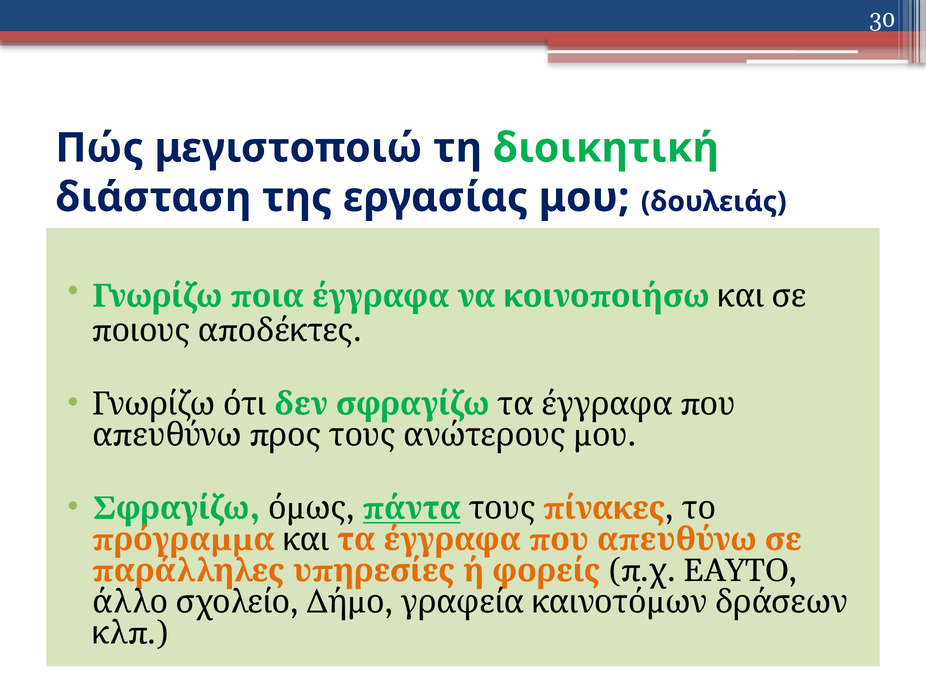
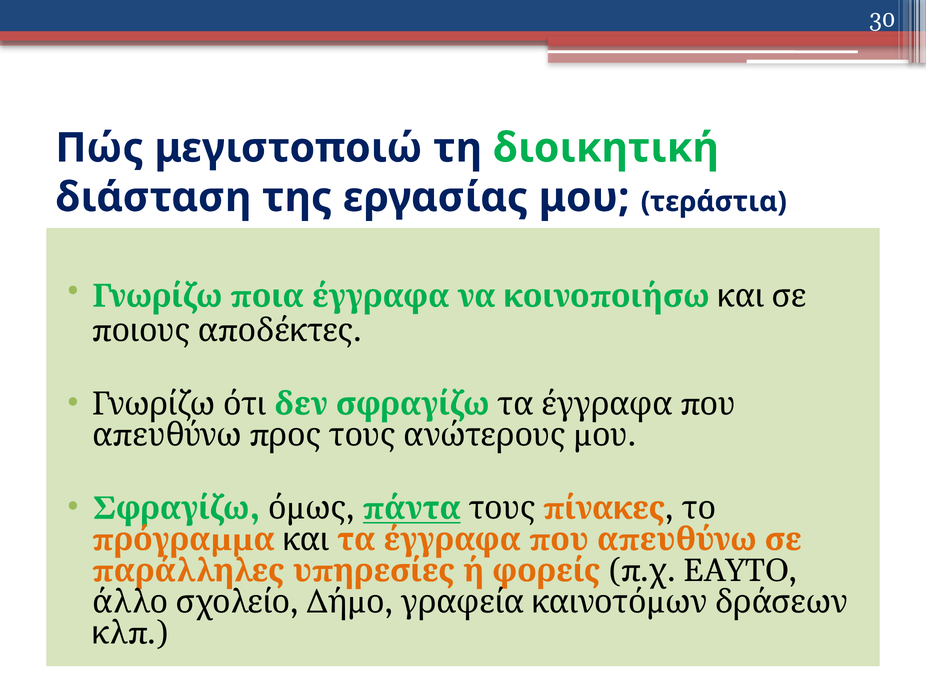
δουλειάς: δουλειάς -> τεράστια
